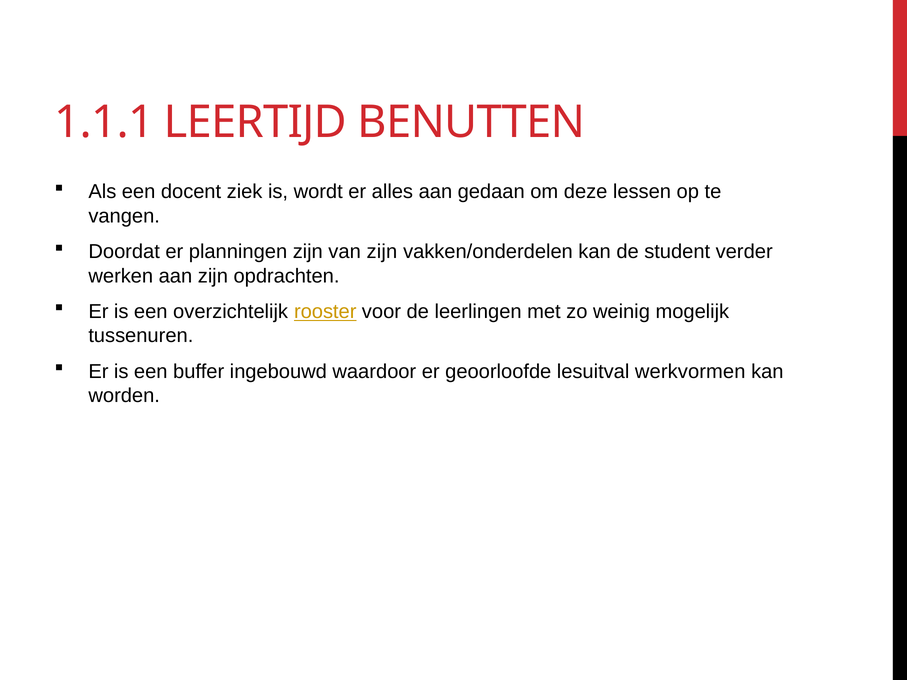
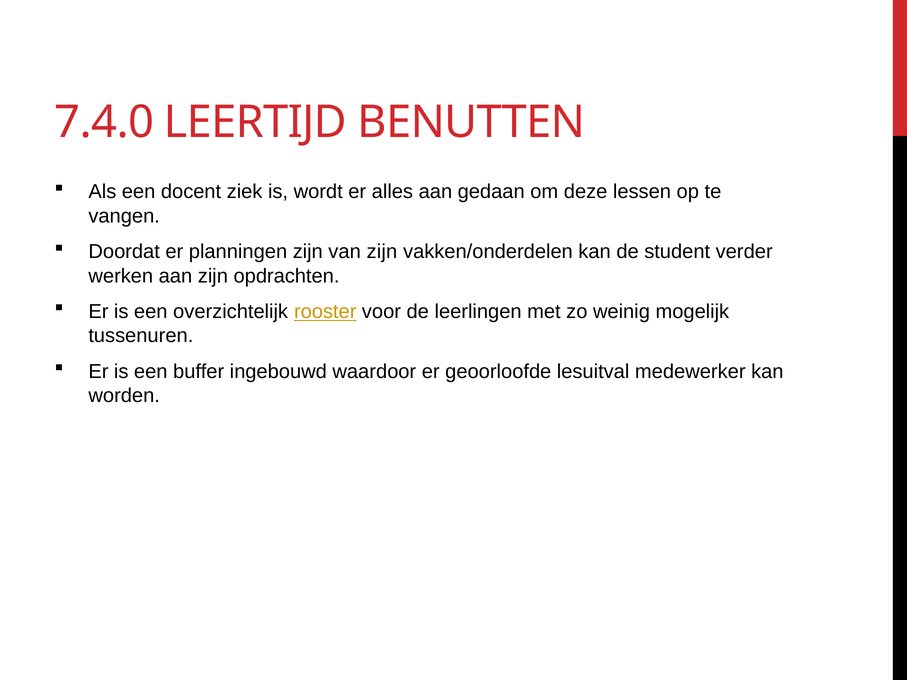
1.1.1: 1.1.1 -> 7.4.0
werkvormen: werkvormen -> medewerker
